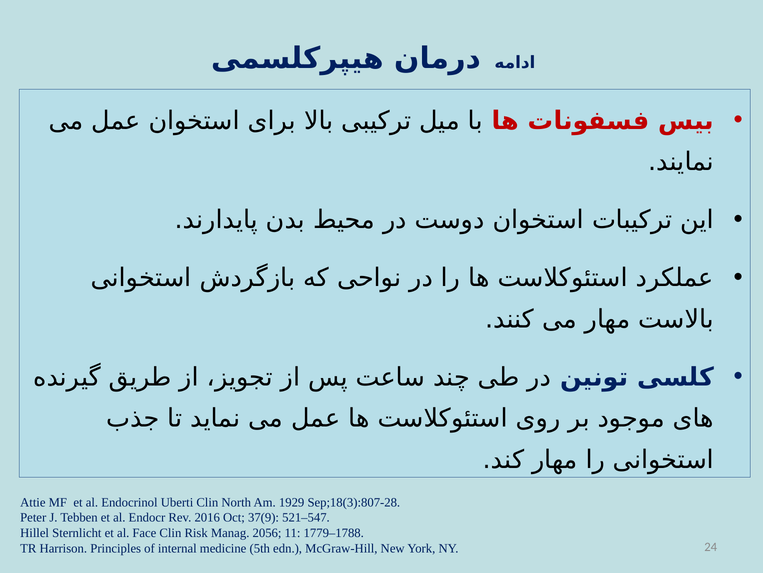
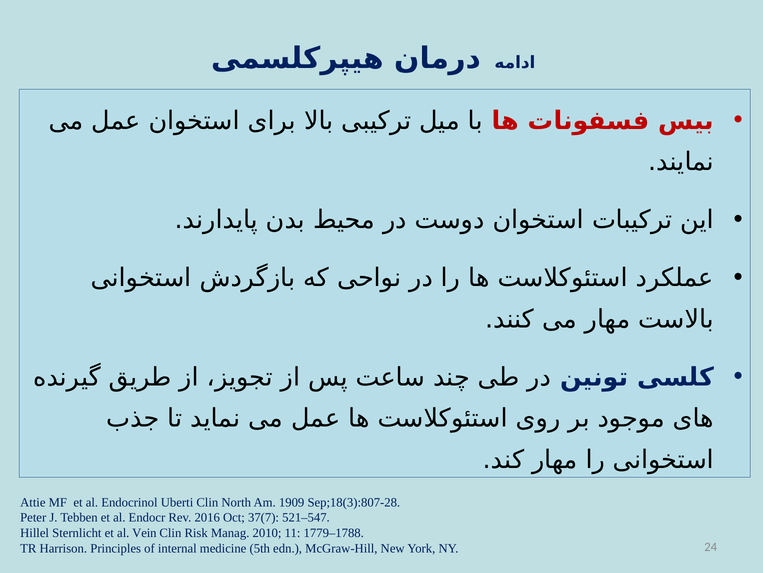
1929: 1929 -> 1909
37(9: 37(9 -> 37(7
Face: Face -> Vein
2056: 2056 -> 2010
